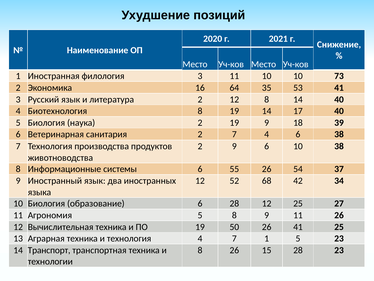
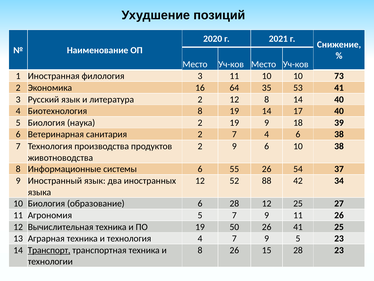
68: 68 -> 88
5 8: 8 -> 7
4 7 1: 1 -> 9
Транспорт underline: none -> present
